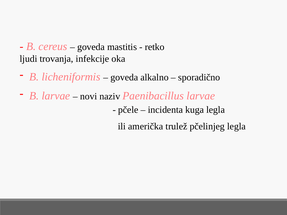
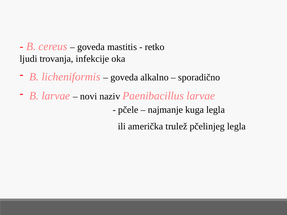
incidenta: incidenta -> najmanje
